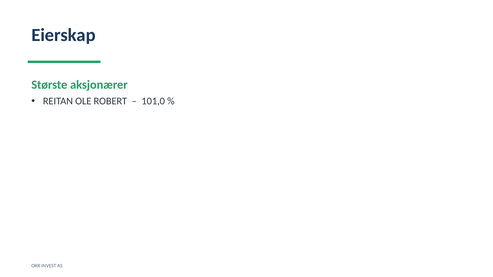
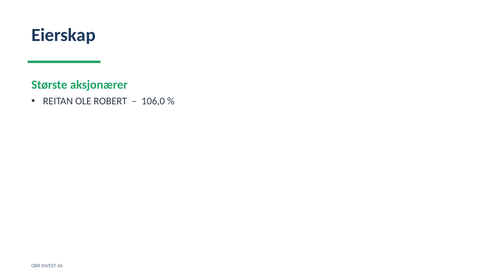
101,0: 101,0 -> 106,0
